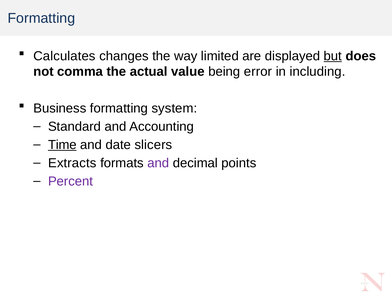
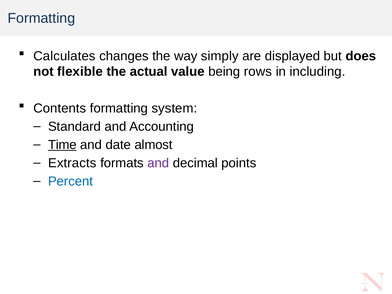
limited: limited -> simply
but underline: present -> none
comma: comma -> flexible
error: error -> rows
Business: Business -> Contents
slicers: slicers -> almost
Percent colour: purple -> blue
